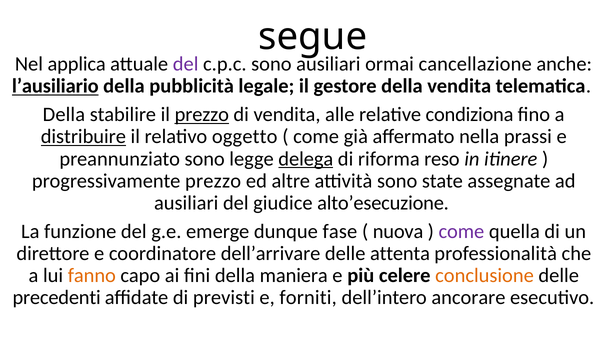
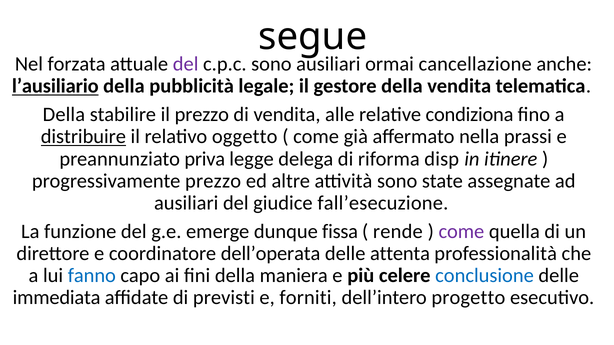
applica: applica -> forzata
prezzo at (202, 115) underline: present -> none
preannunziato sono: sono -> priva
delega underline: present -> none
reso: reso -> disp
alto’esecuzione: alto’esecuzione -> fall’esecuzione
fase: fase -> fissa
nuova: nuova -> rende
dell’arrivare: dell’arrivare -> dell’operata
fanno colour: orange -> blue
conclusione colour: orange -> blue
precedenti: precedenti -> immediata
ancorare: ancorare -> progetto
